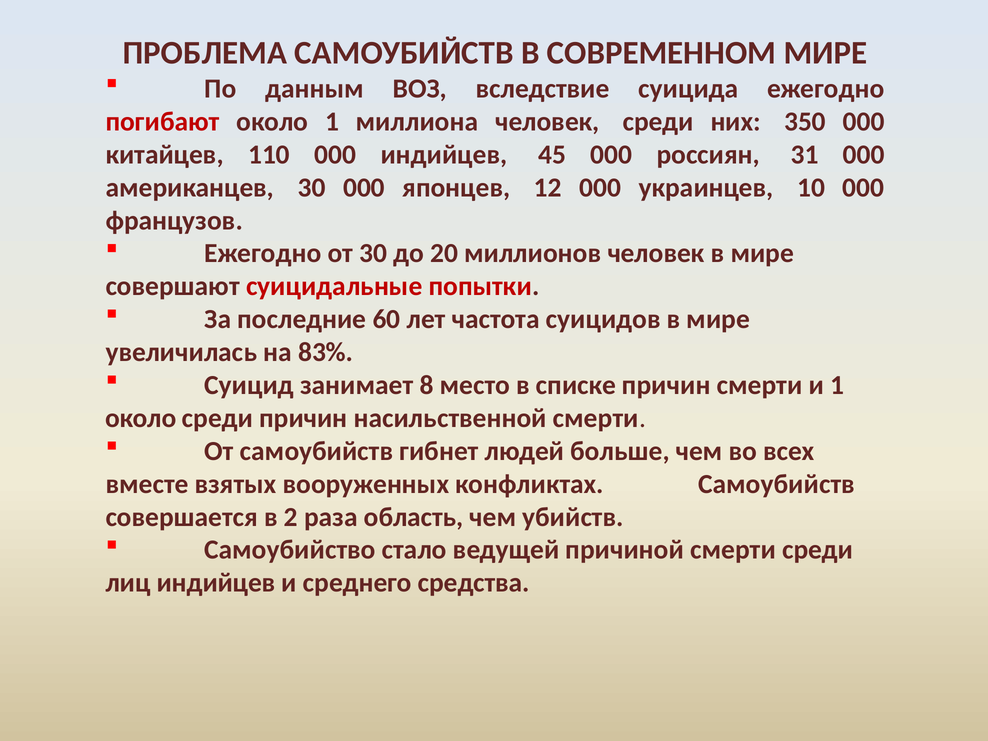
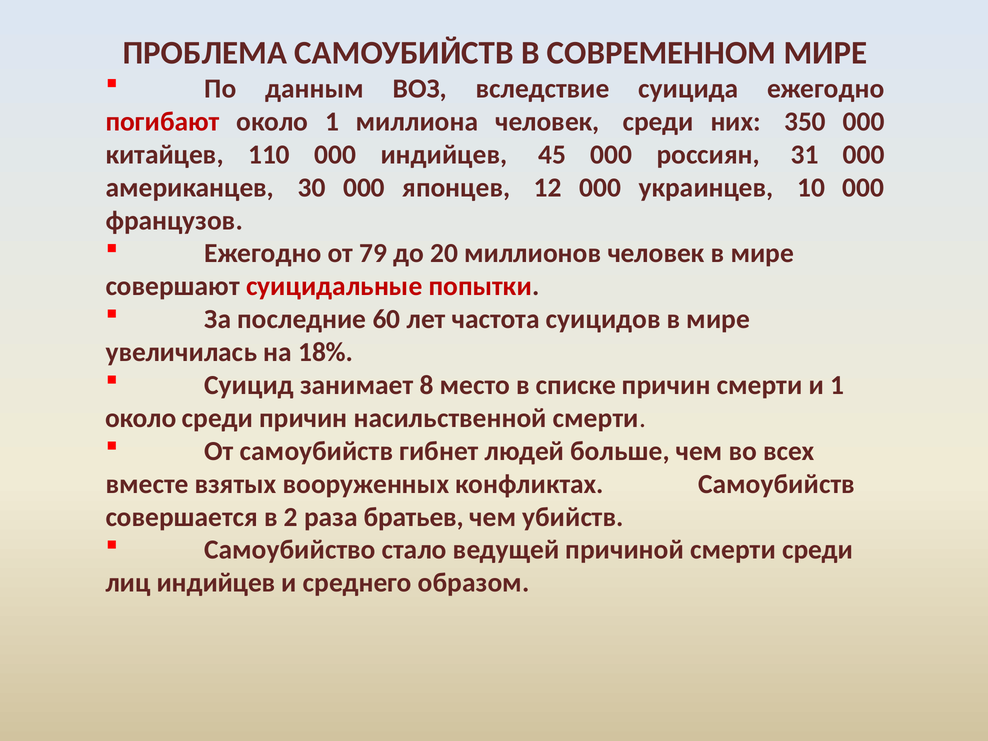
от 30: 30 -> 79
83%: 83% -> 18%
область: область -> братьев
средства: средства -> образом
